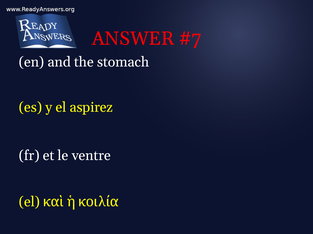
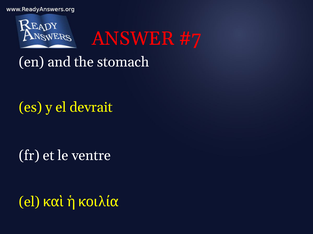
aspirez: aspirez -> devrait
